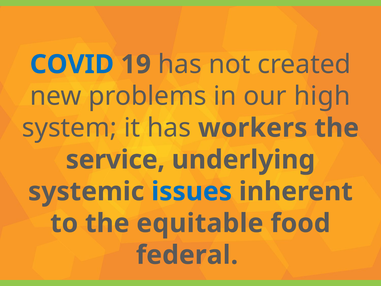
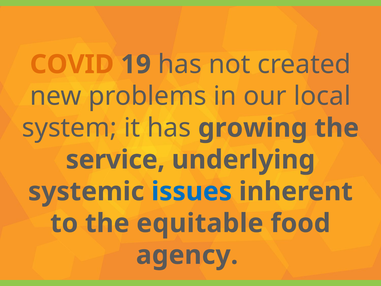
COVID colour: blue -> orange
high: high -> local
workers: workers -> growing
federal: federal -> agency
